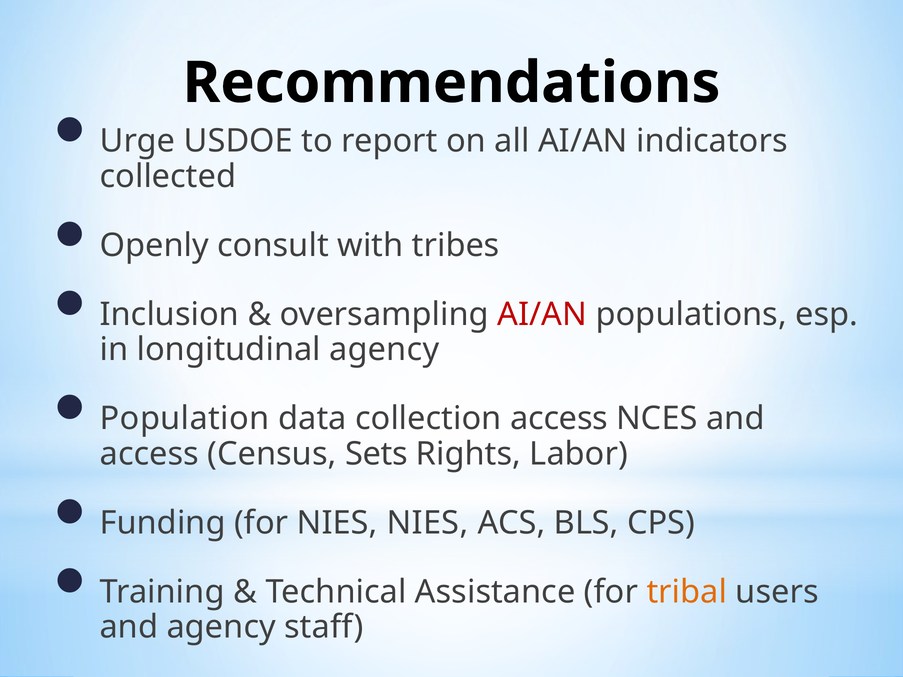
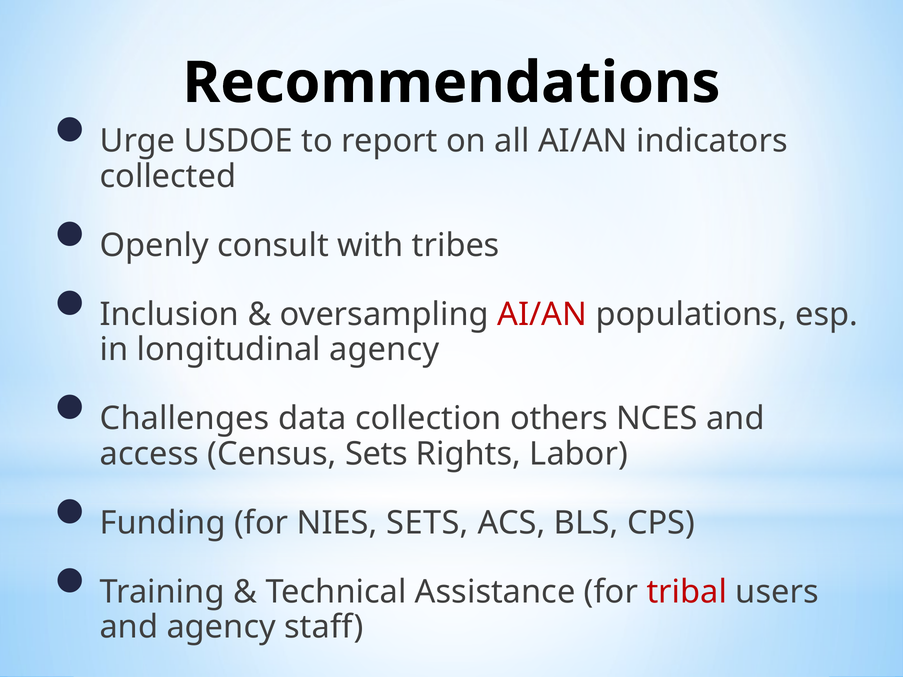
Population: Population -> Challenges
collection access: access -> others
NIES NIES: NIES -> SETS
tribal colour: orange -> red
